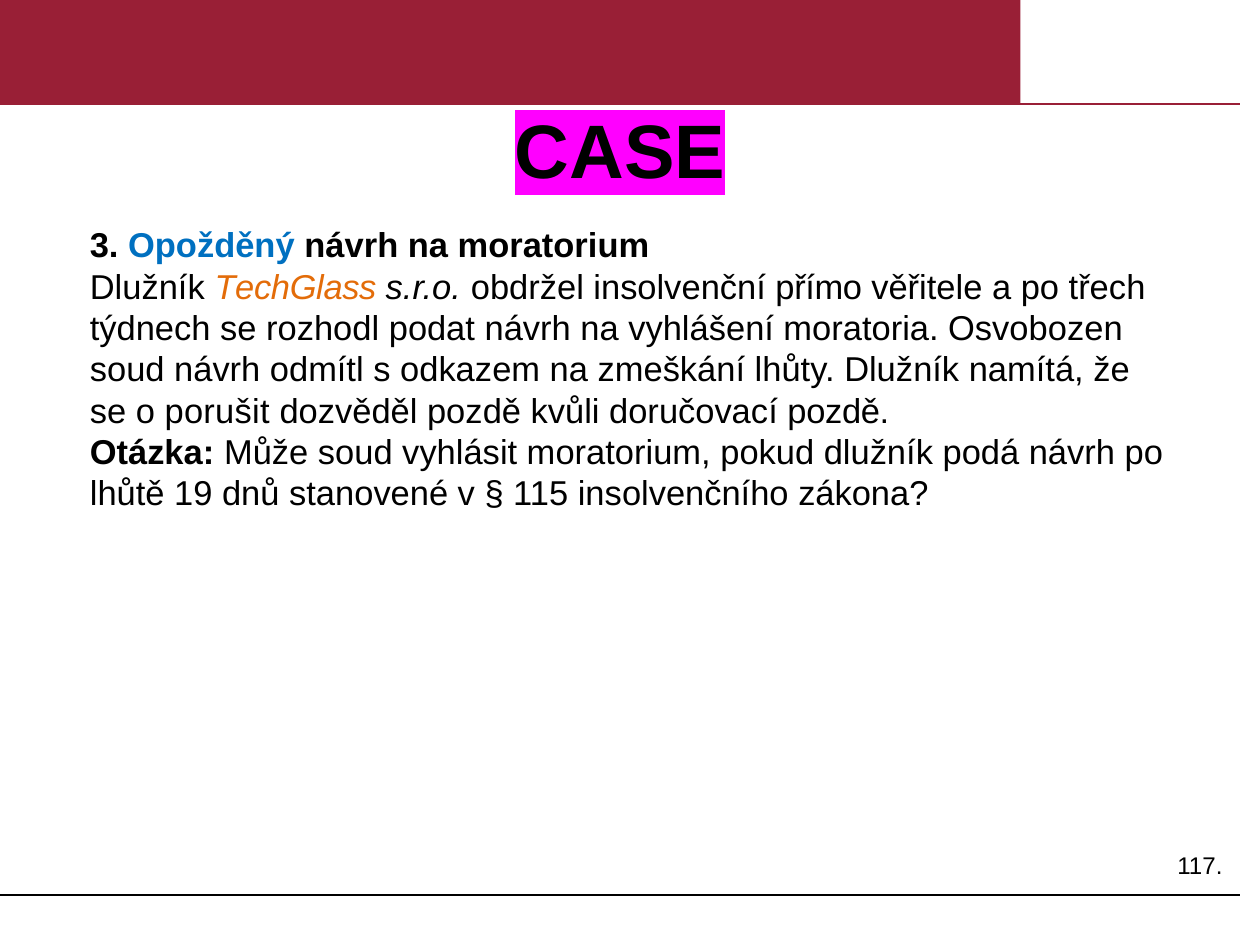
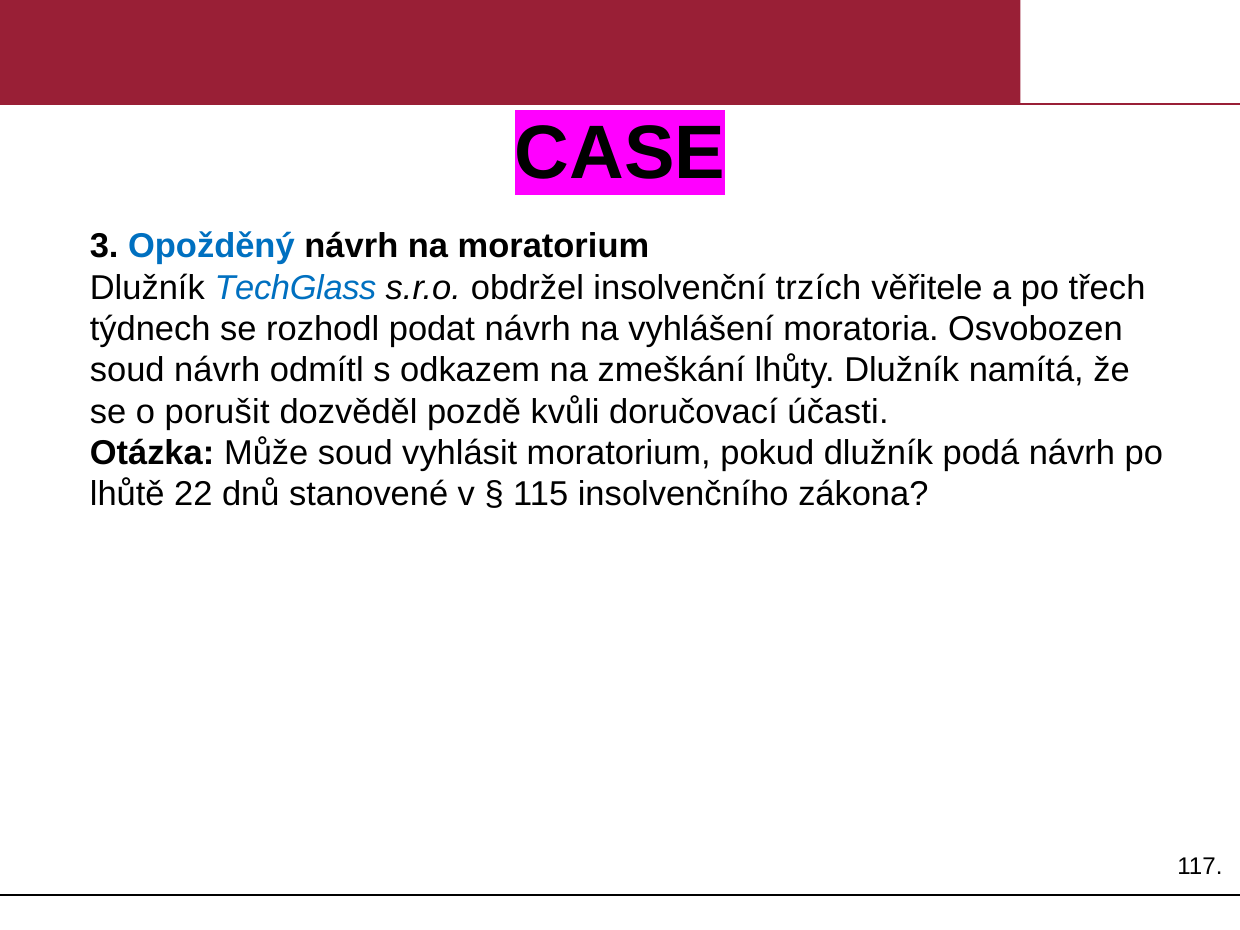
TechGlass colour: orange -> blue
přímo: přímo -> trzích
doručovací pozdě: pozdě -> účasti
19: 19 -> 22
